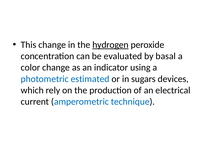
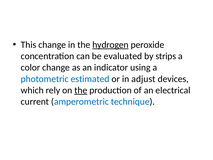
basal: basal -> strips
sugars: sugars -> adjust
the at (81, 90) underline: none -> present
